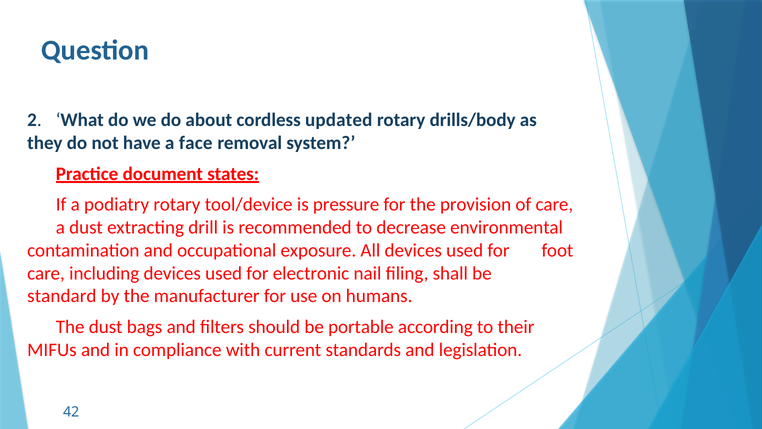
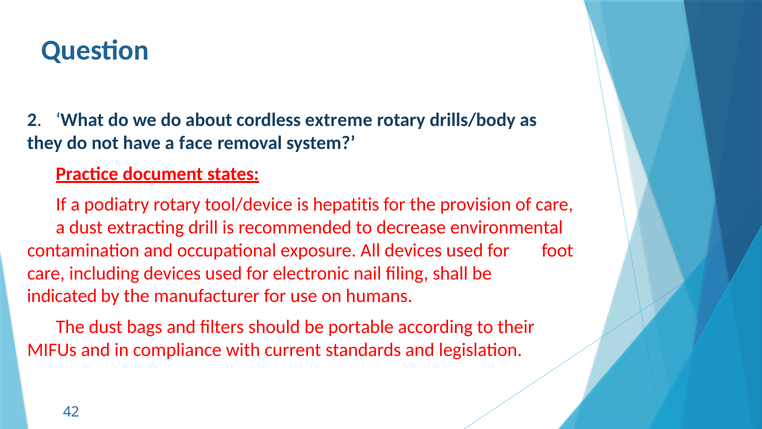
updated: updated -> extreme
pressure: pressure -> hepatitis
standard: standard -> indicated
